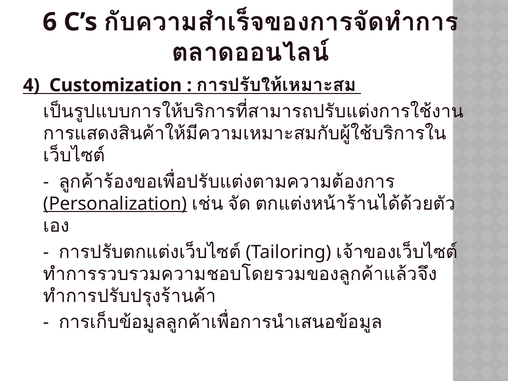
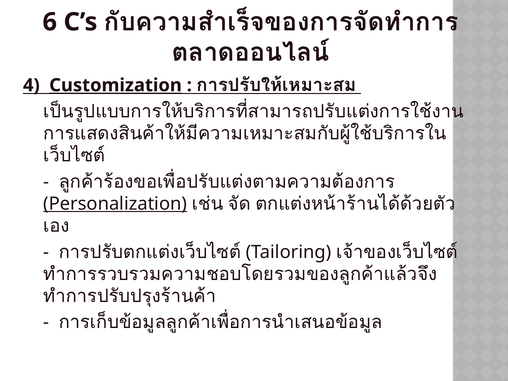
Customization underline: none -> present
